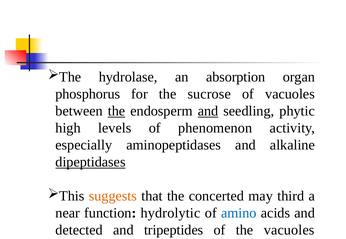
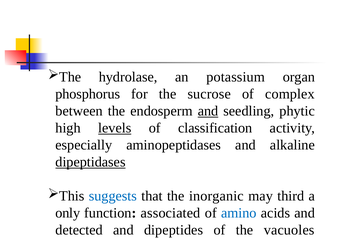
absorption: absorption -> potassium
of vacuoles: vacuoles -> complex
the at (117, 111) underline: present -> none
levels underline: none -> present
phenomenon: phenomenon -> classification
suggests colour: orange -> blue
concerted: concerted -> inorganic
near: near -> only
hydrolytic: hydrolytic -> associated
tripeptides: tripeptides -> dipeptides
